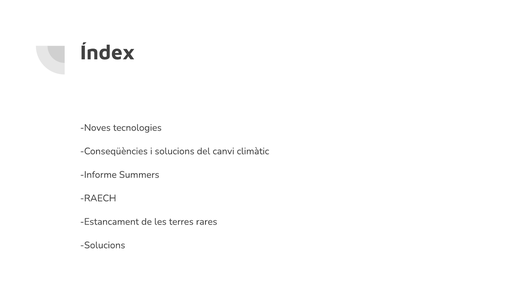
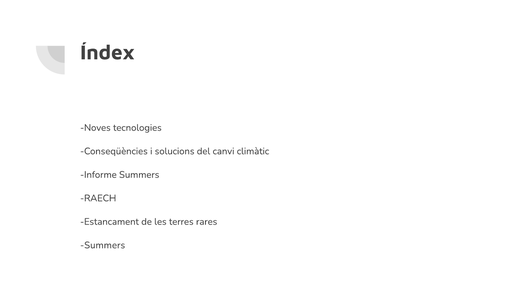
Solucions at (103, 245): Solucions -> Summers
